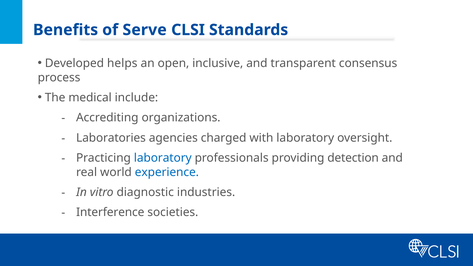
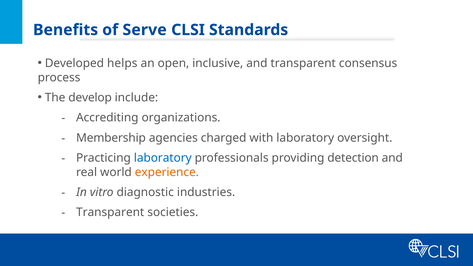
medical: medical -> develop
Laboratories: Laboratories -> Membership
experience colour: blue -> orange
Interference at (110, 212): Interference -> Transparent
